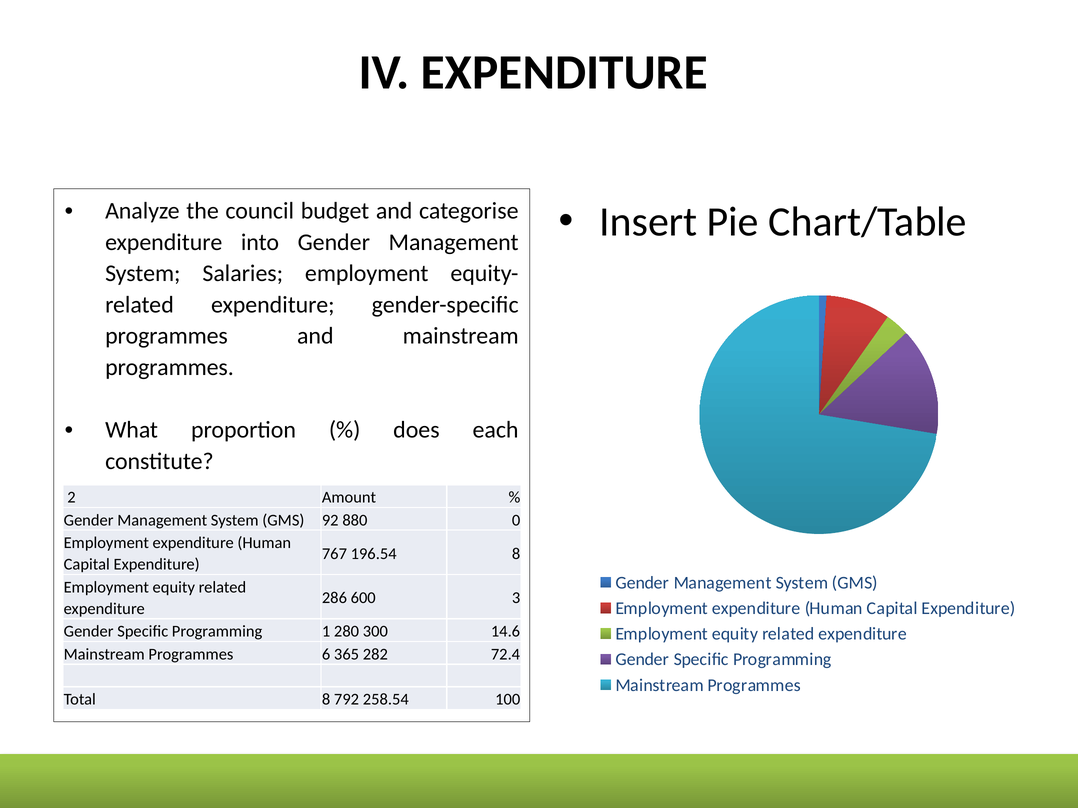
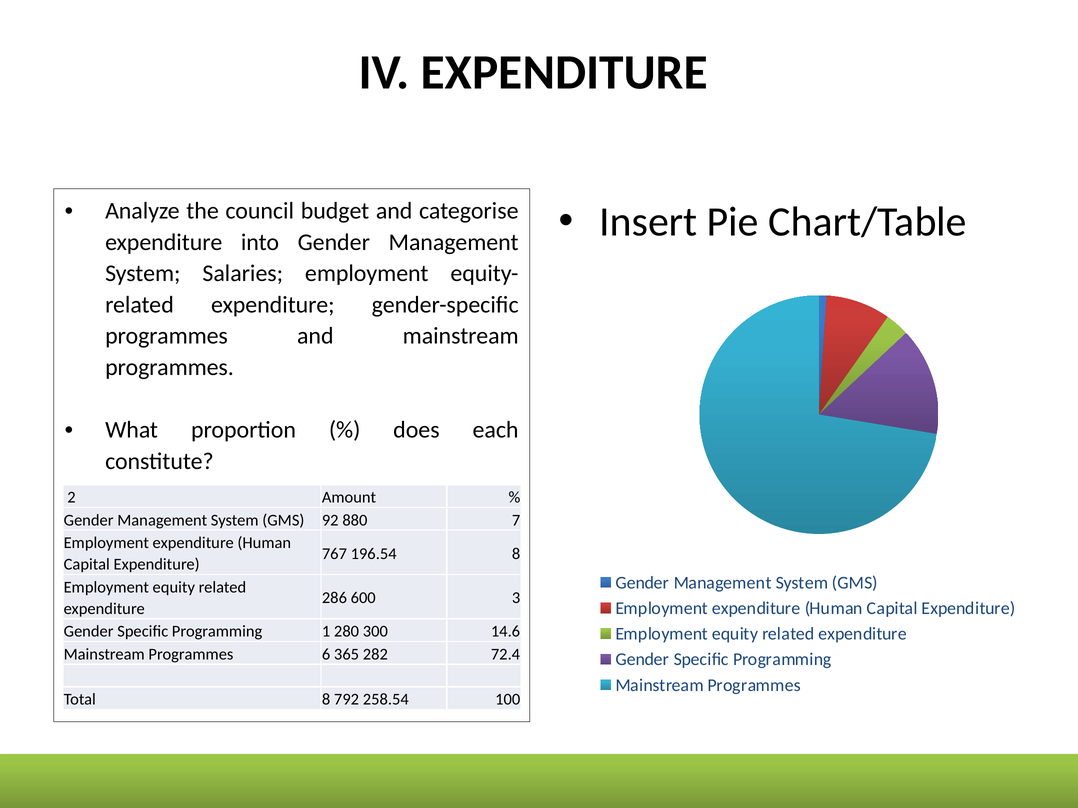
0: 0 -> 7
